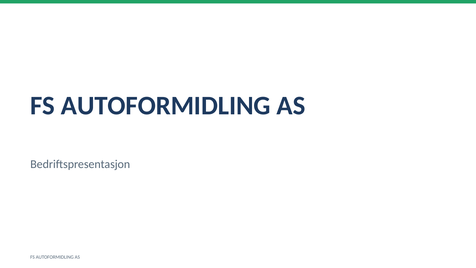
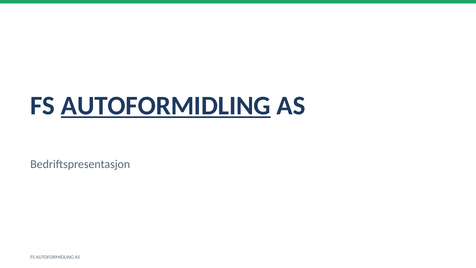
AUTOFORMIDLING at (166, 106) underline: none -> present
